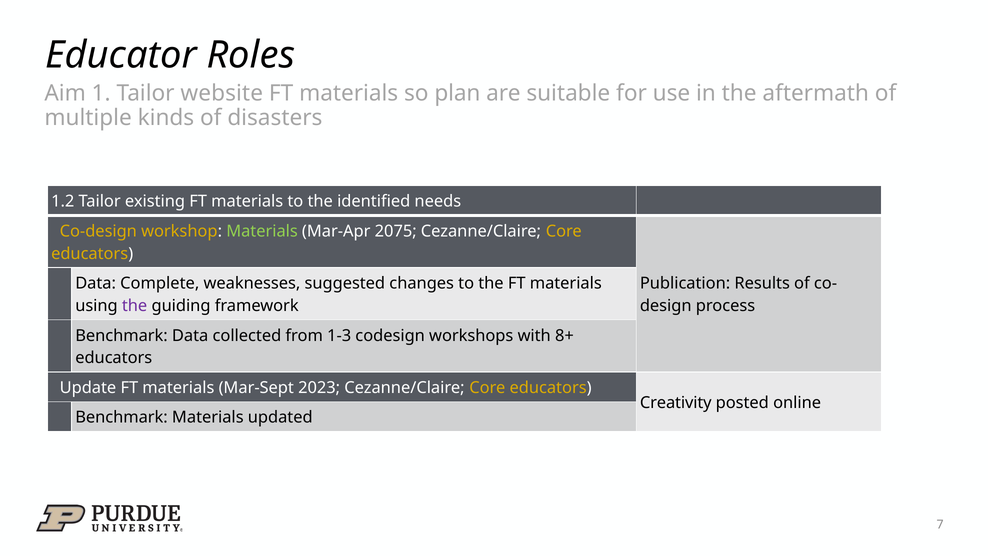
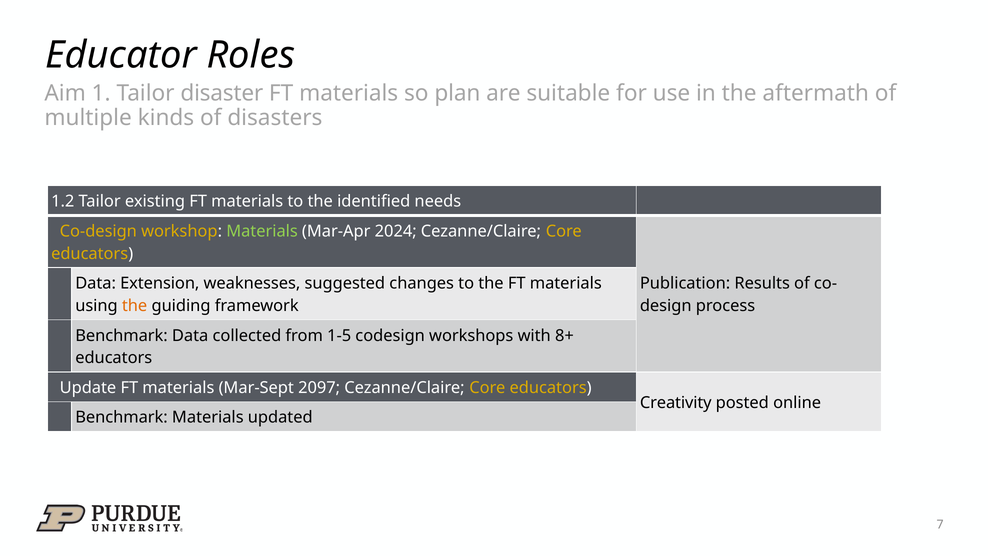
website: website -> disaster
2075: 2075 -> 2024
Complete: Complete -> Extension
the at (135, 306) colour: purple -> orange
1-3: 1-3 -> 1-5
2023: 2023 -> 2097
